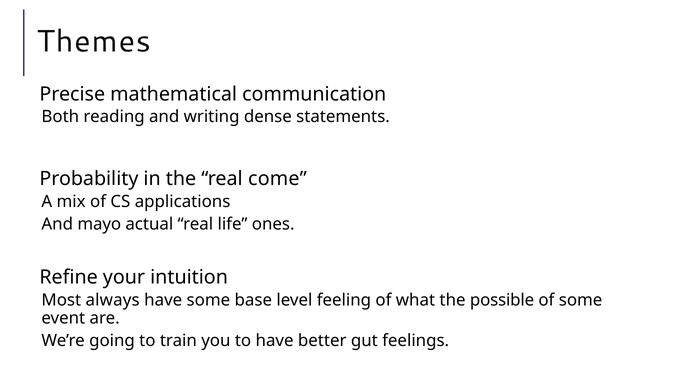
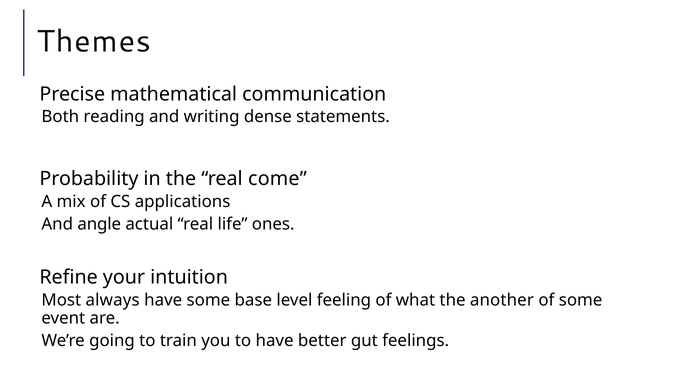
mayo: mayo -> angle
possible: possible -> another
